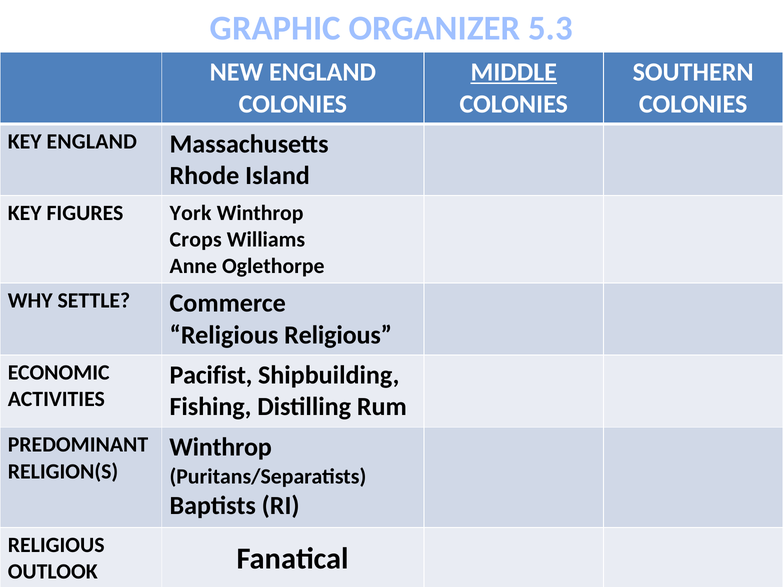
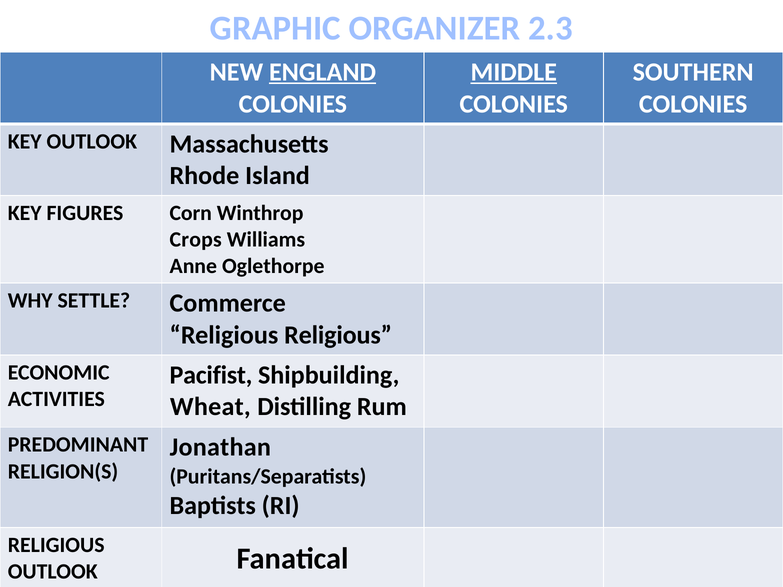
5.3: 5.3 -> 2.3
ENGLAND at (323, 72) underline: none -> present
KEY ENGLAND: ENGLAND -> OUTLOOK
York: York -> Corn
Fishing: Fishing -> Wheat
Winthrop at (221, 447): Winthrop -> Jonathan
